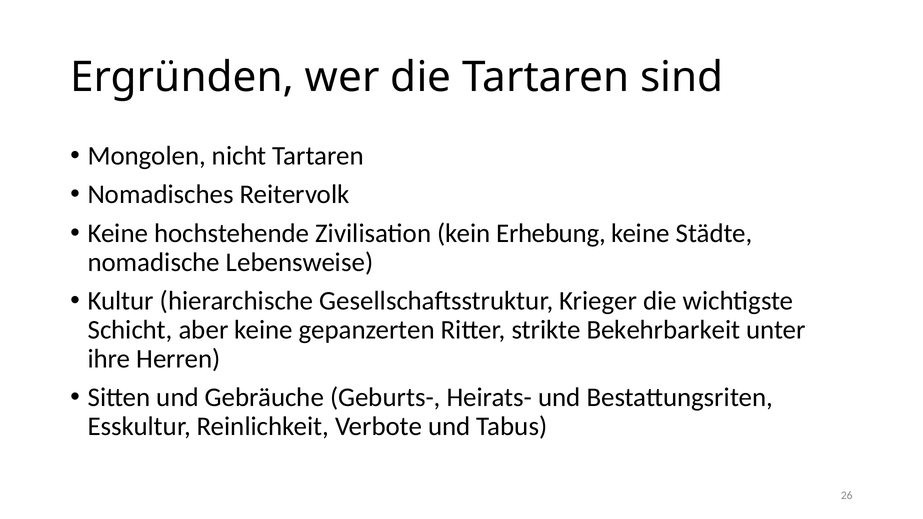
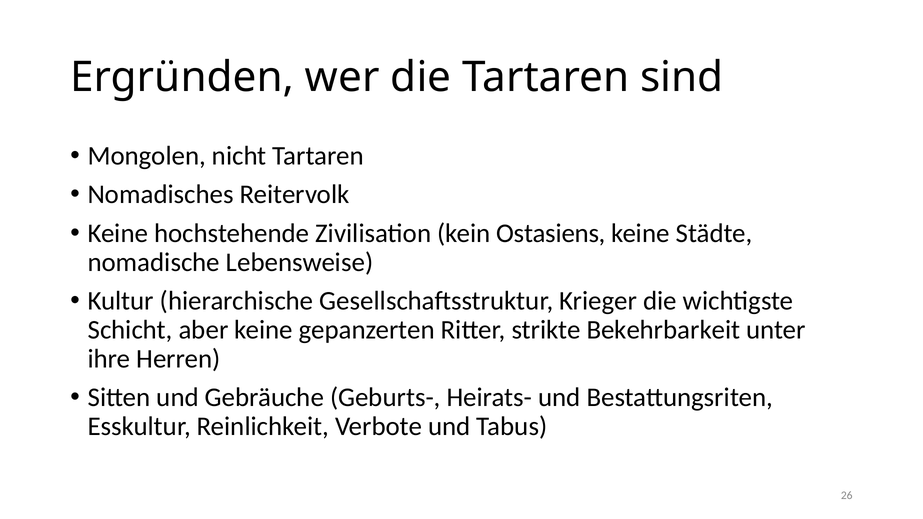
Erhebung: Erhebung -> Ostasiens
